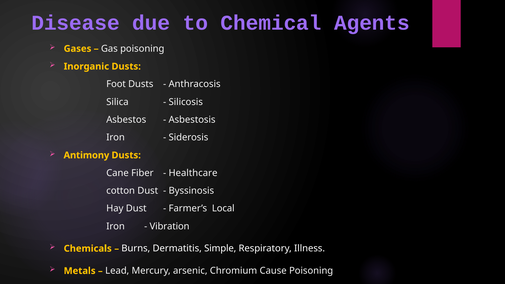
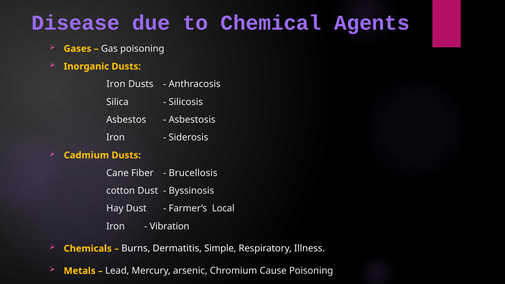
Foot at (116, 84): Foot -> Iron
Antimony: Antimony -> Cadmium
Healthcare: Healthcare -> Brucellosis
